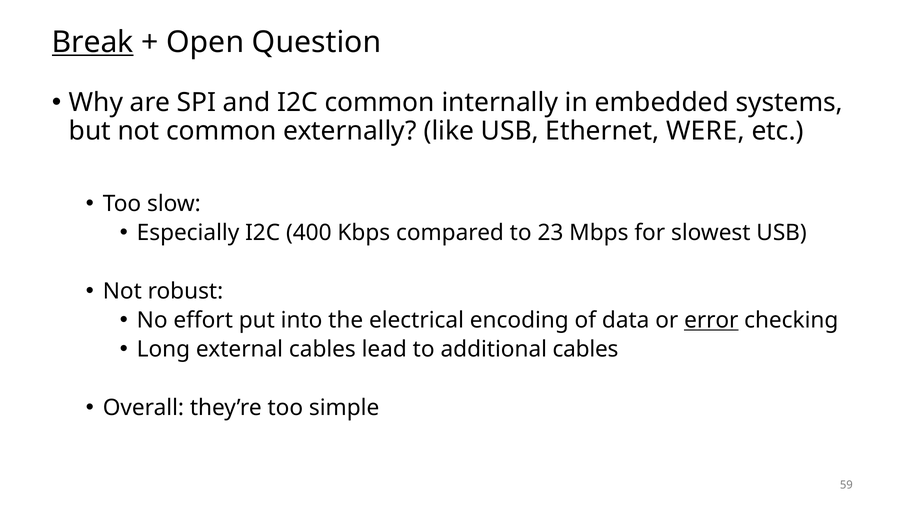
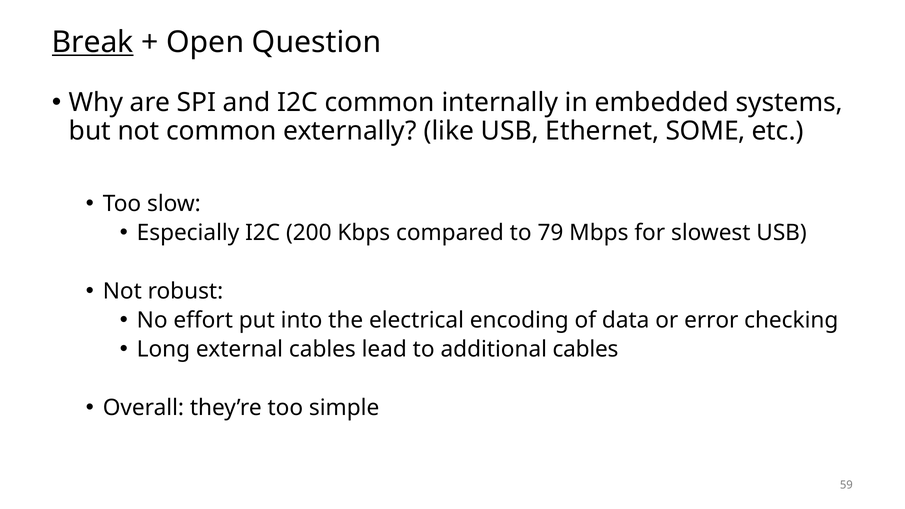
WERE: WERE -> SOME
400: 400 -> 200
23: 23 -> 79
error underline: present -> none
